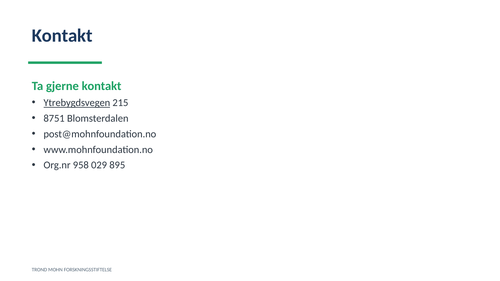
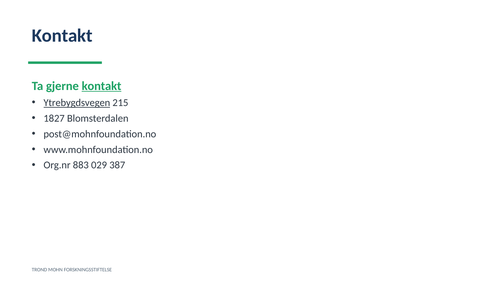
kontakt at (102, 86) underline: none -> present
8751: 8751 -> 1827
958: 958 -> 883
895: 895 -> 387
